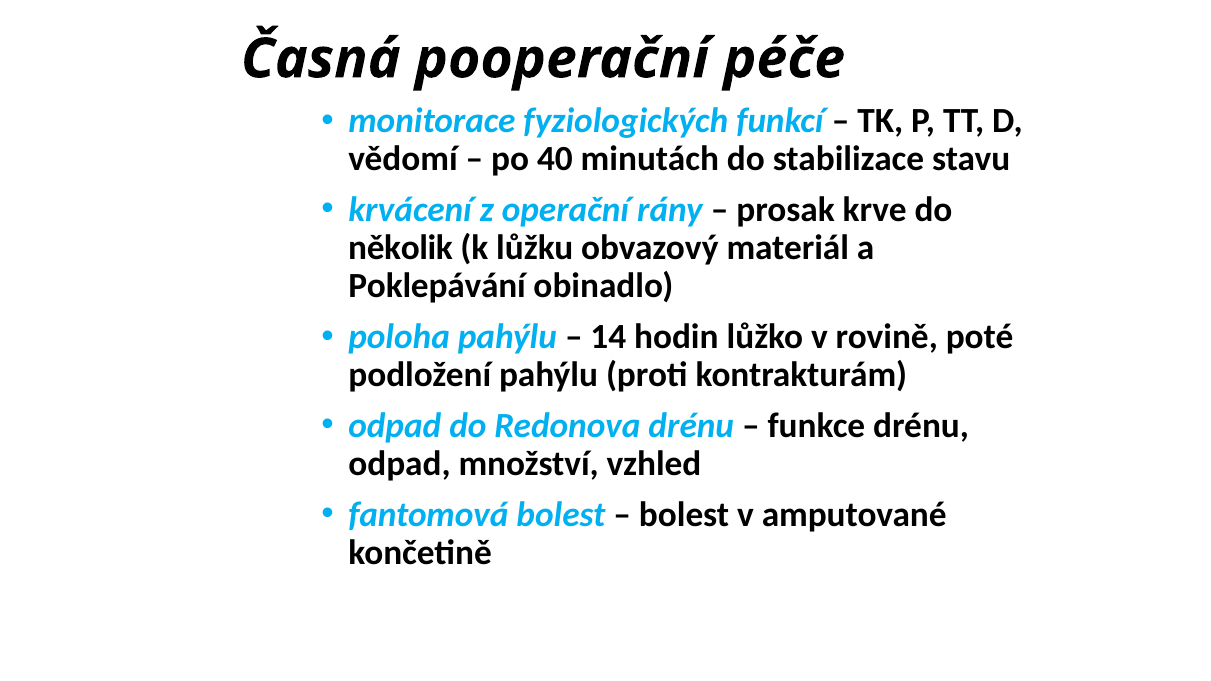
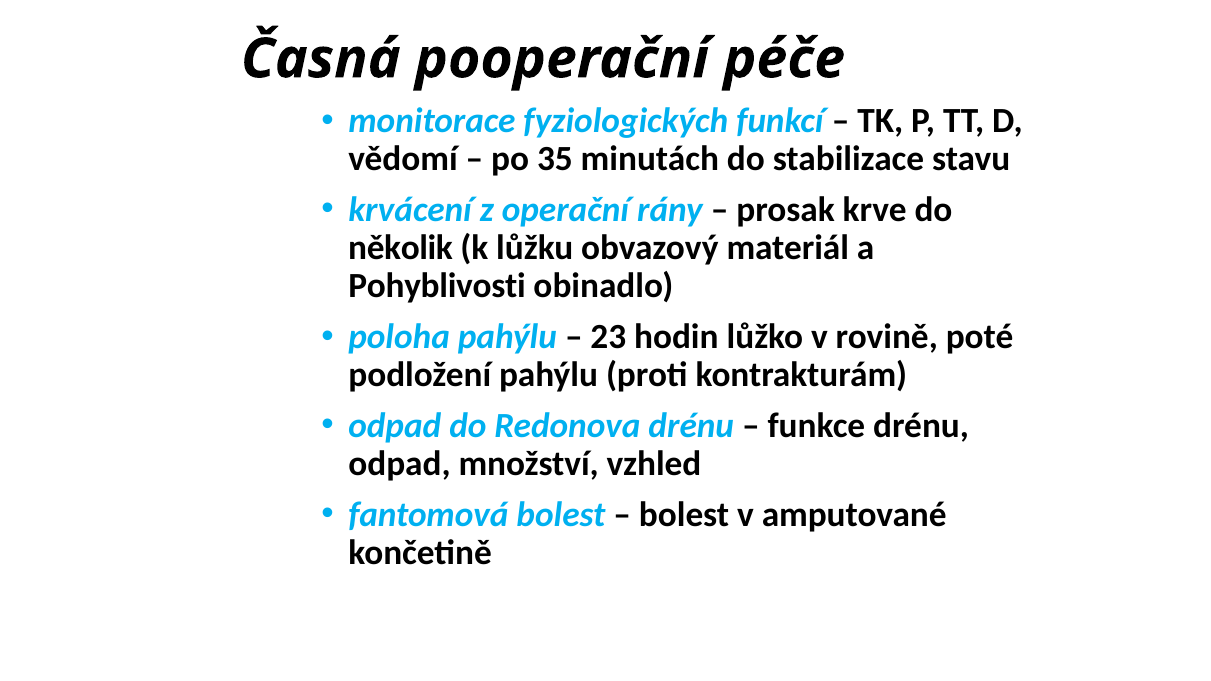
40: 40 -> 35
Poklepávání: Poklepávání -> Pohyblivosti
14: 14 -> 23
